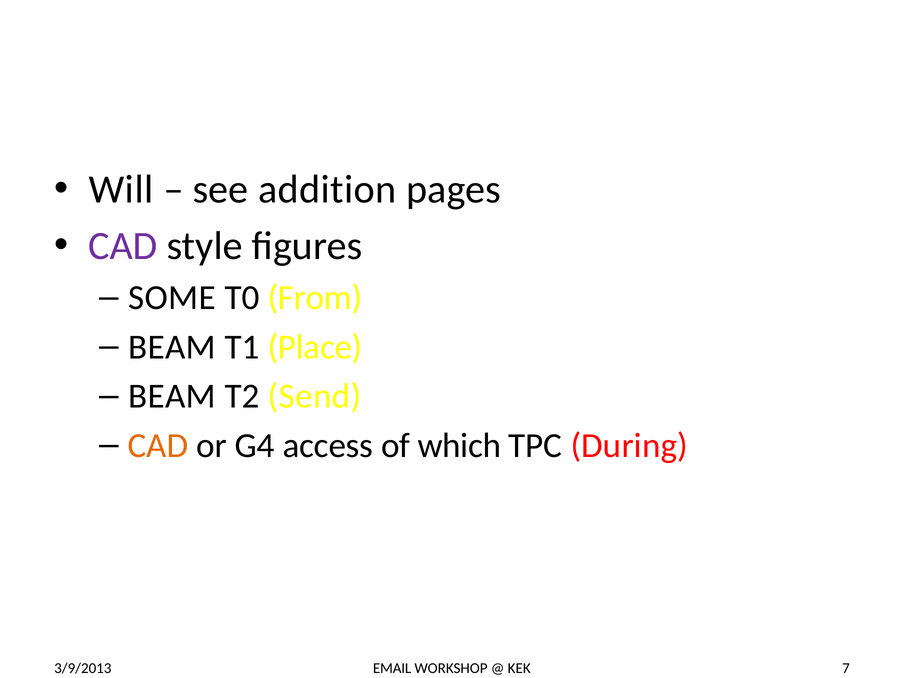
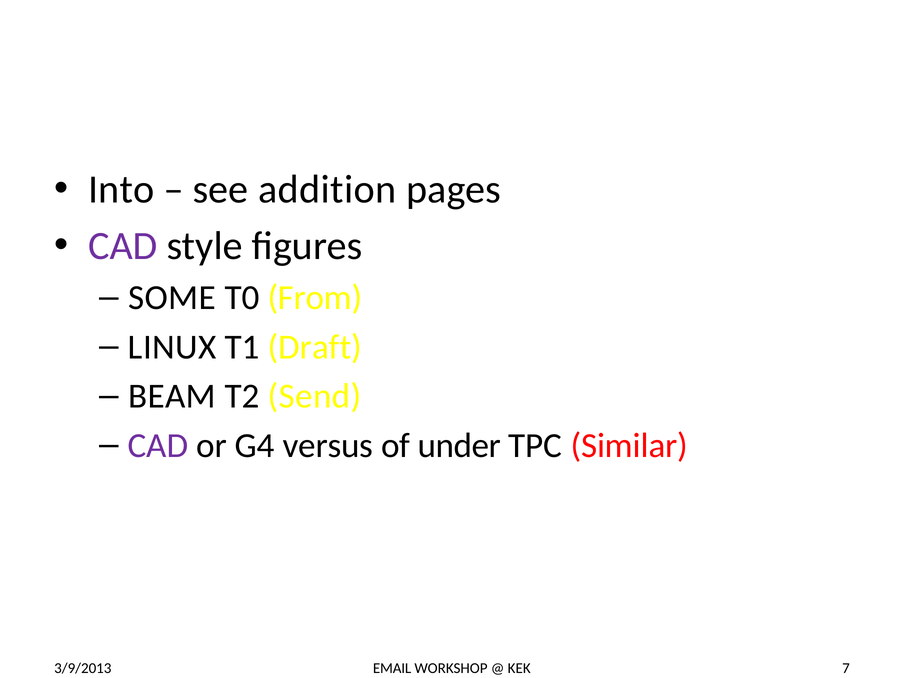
Will: Will -> Into
BEAM at (172, 347): BEAM -> LINUX
Place: Place -> Draft
CAD at (158, 446) colour: orange -> purple
access: access -> versus
which: which -> under
During: During -> Similar
